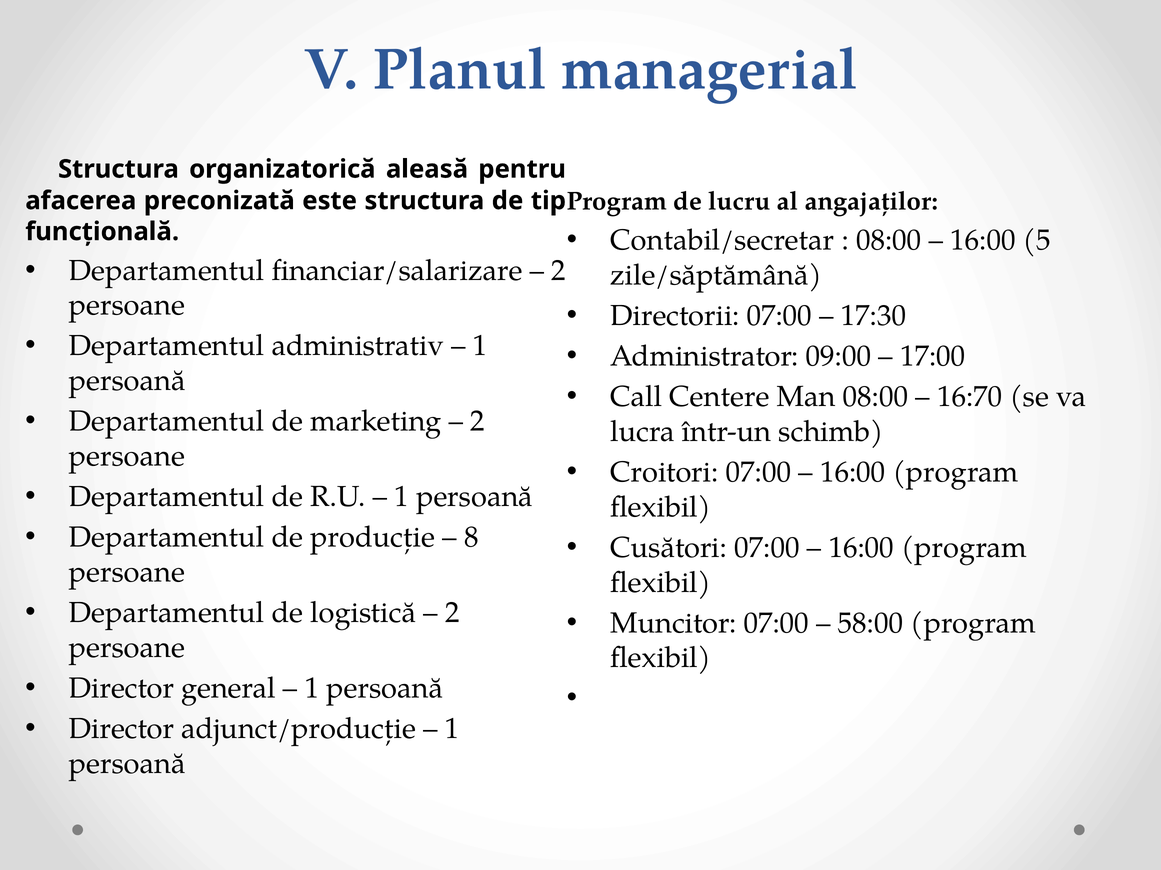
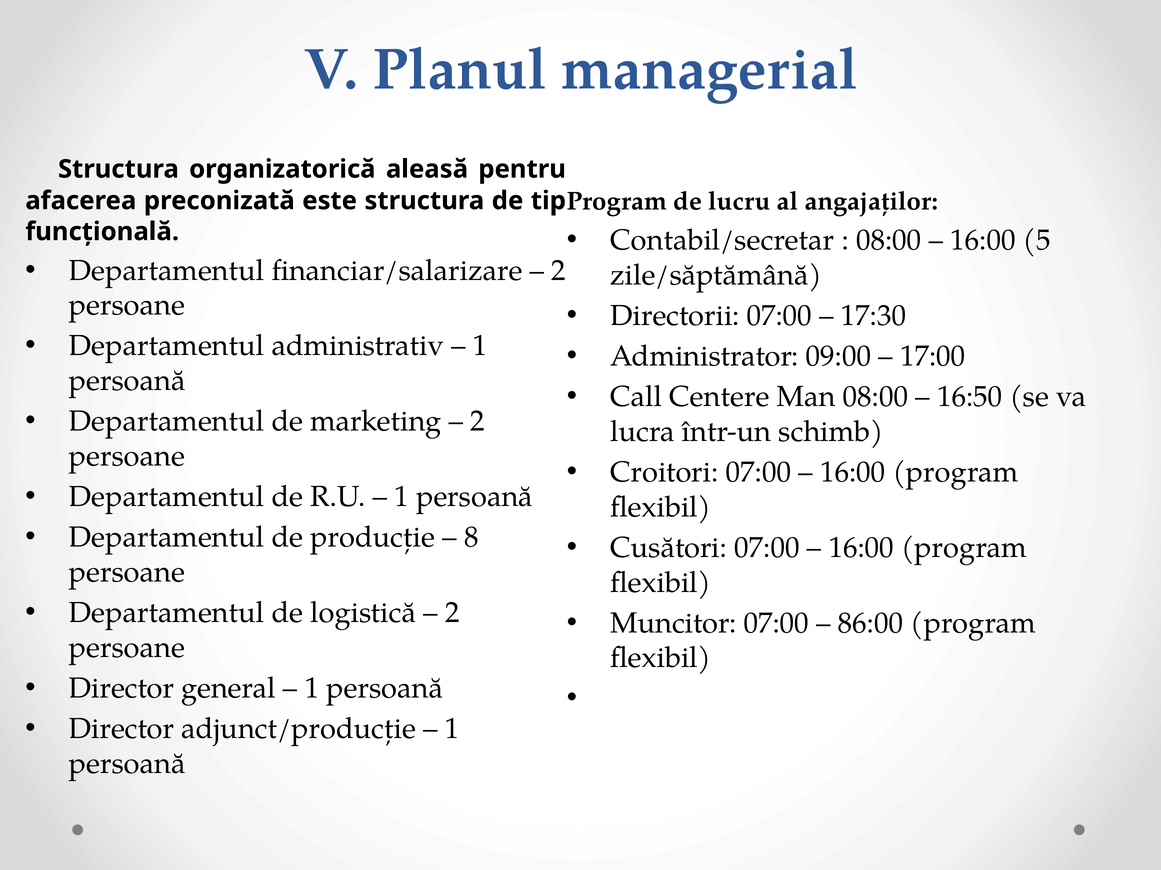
16:70: 16:70 -> 16:50
58:00: 58:00 -> 86:00
